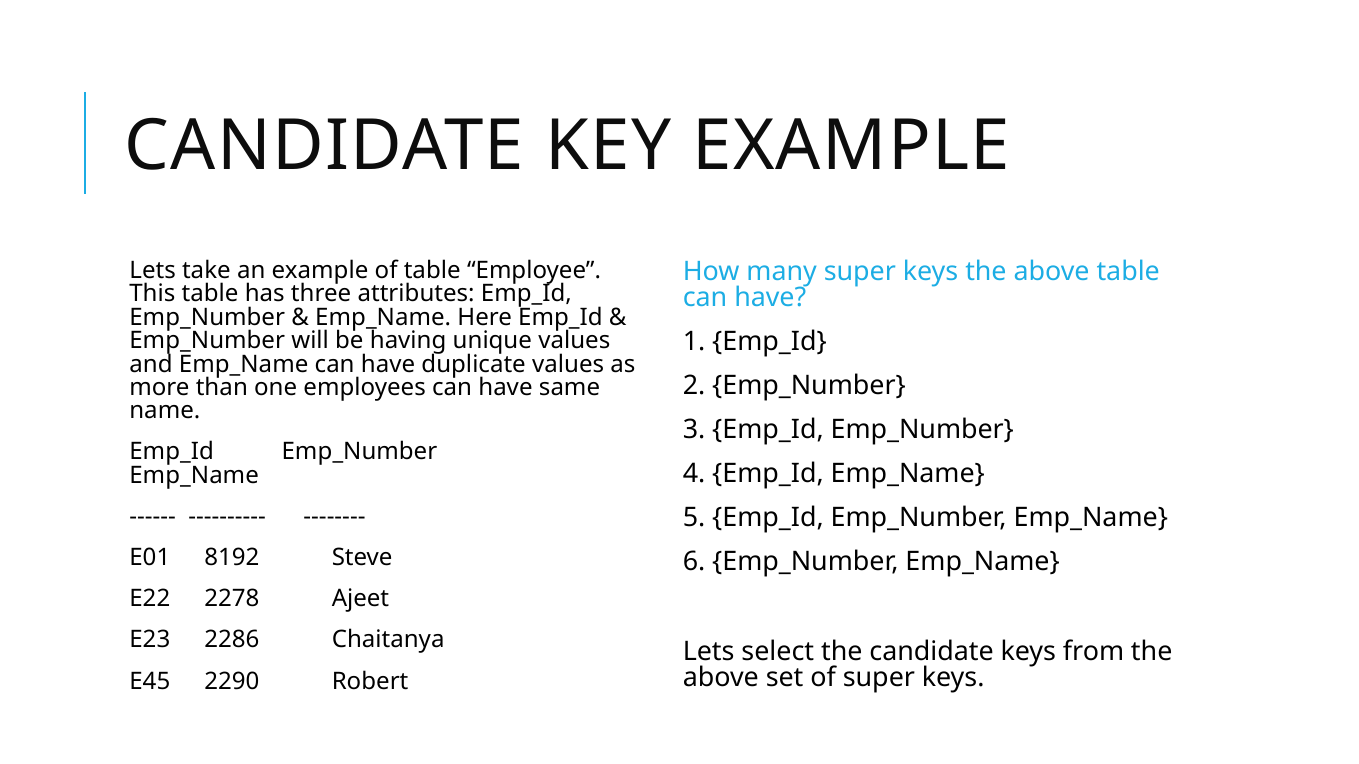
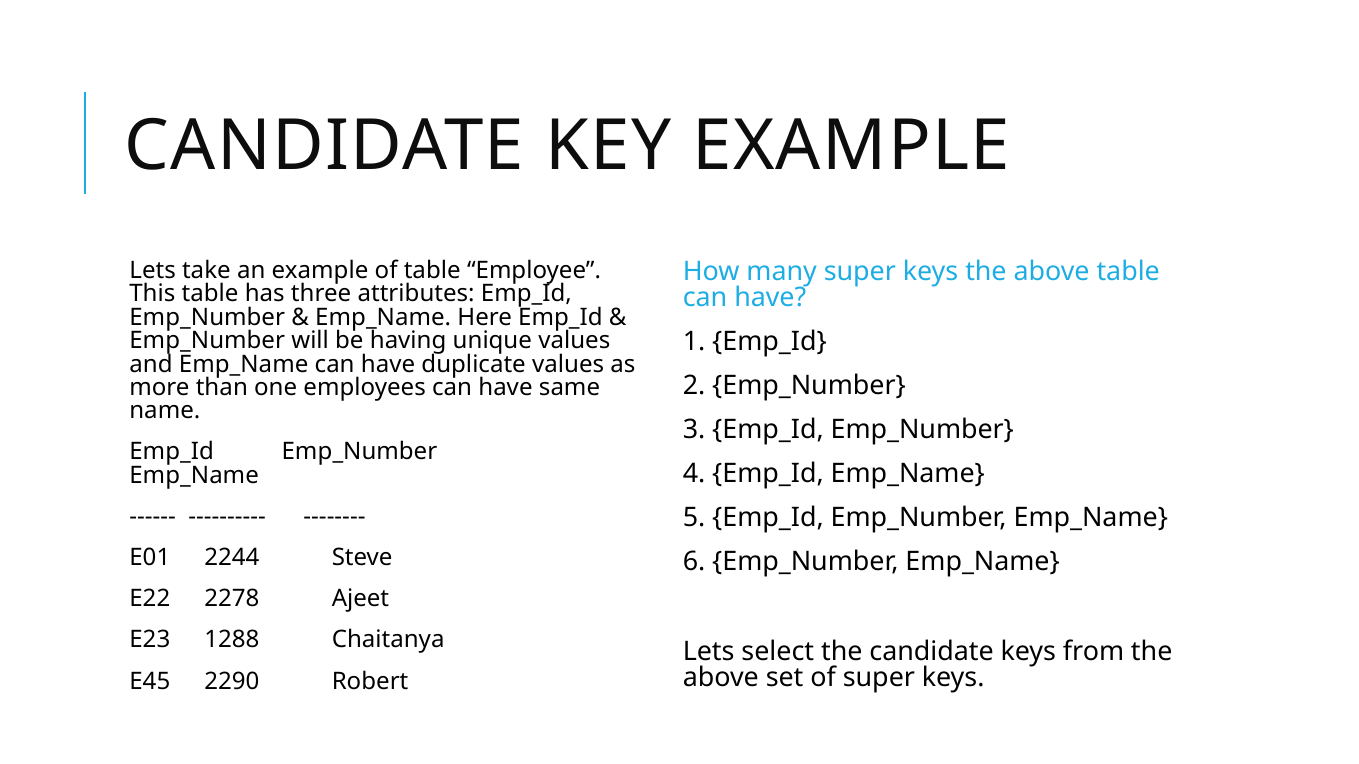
8192: 8192 -> 2244
2286: 2286 -> 1288
